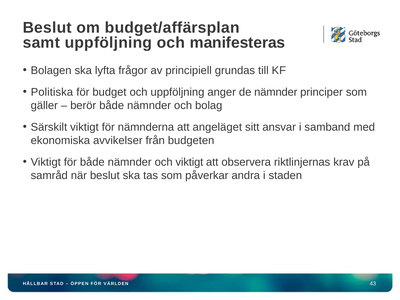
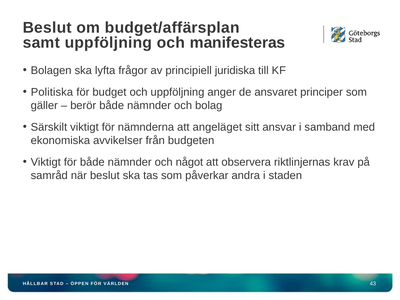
grundas: grundas -> juridiska
de nämnder: nämnder -> ansvaret
och viktigt: viktigt -> något
